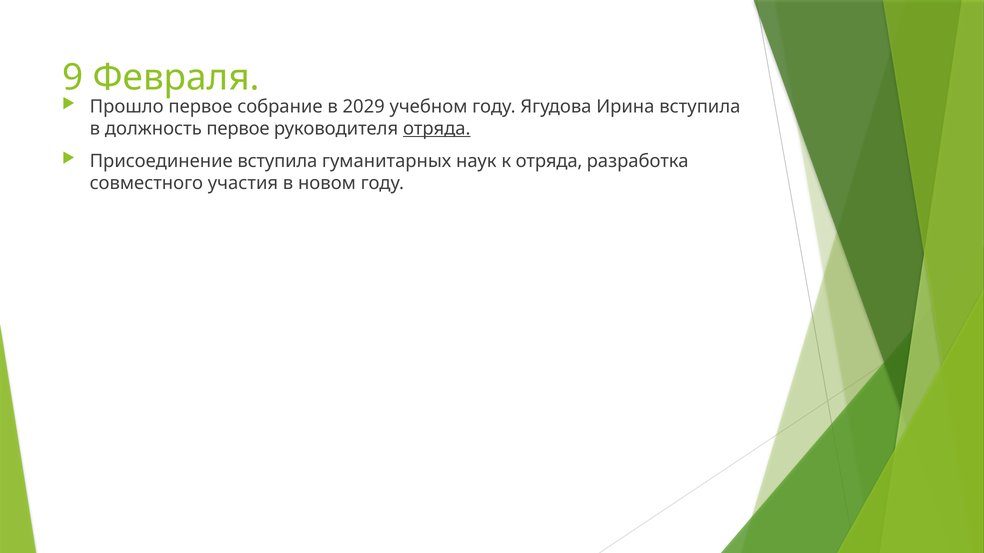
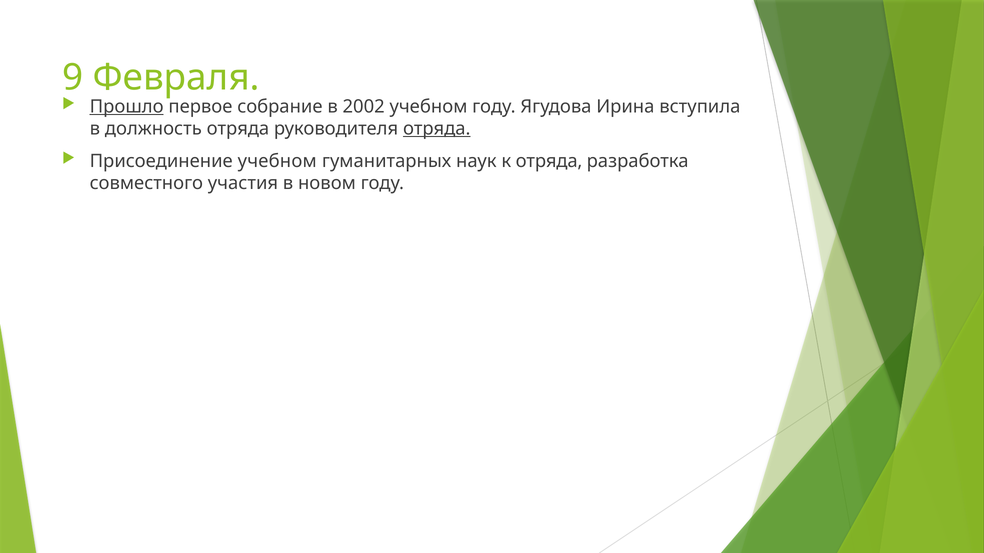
Прошло underline: none -> present
2029: 2029 -> 2002
должность первое: первое -> отряда
Присоединение вступила: вступила -> учебном
